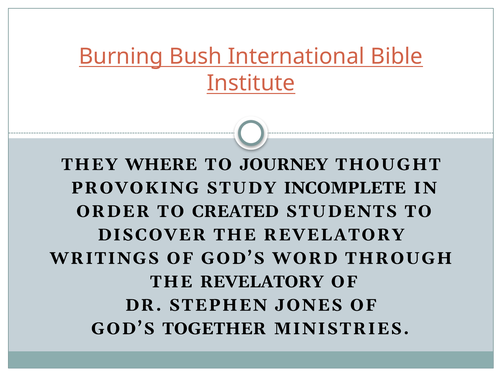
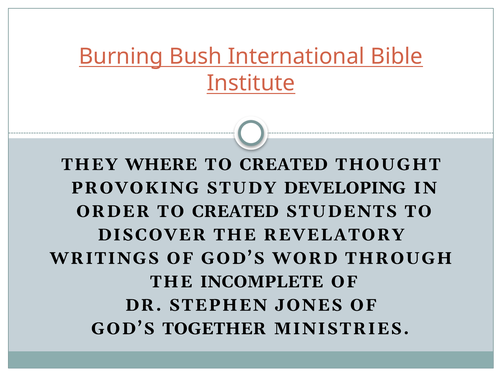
JOURNEY at (284, 164): JOURNEY -> CREATED
INCOMPLETE: INCOMPLETE -> DEVELOPING
REVELATORY at (262, 281): REVELATORY -> INCOMPLETE
